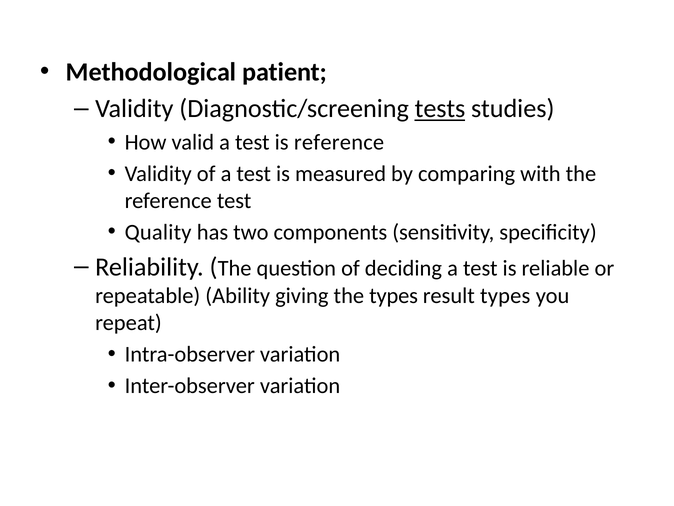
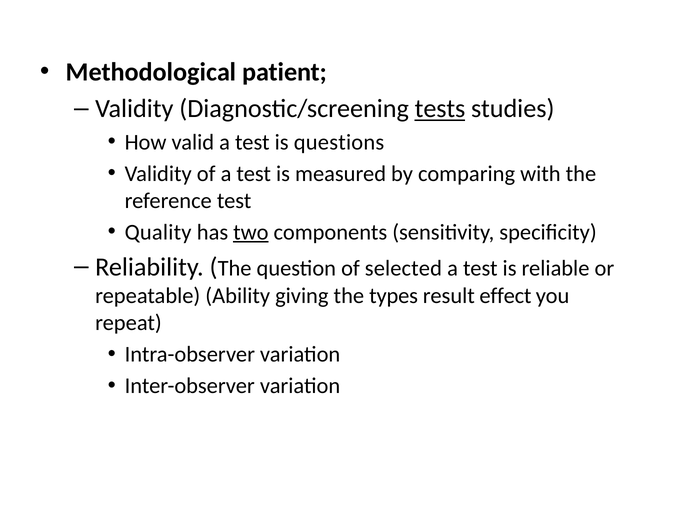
is reference: reference -> questions
two underline: none -> present
deciding: deciding -> selected
result types: types -> effect
